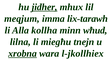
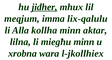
lix-tarawh: lix-tarawh -> lix-qalulu
wħud: wħud -> aktar
miegħu tnejn: tnejn -> minn
xrobna underline: present -> none
